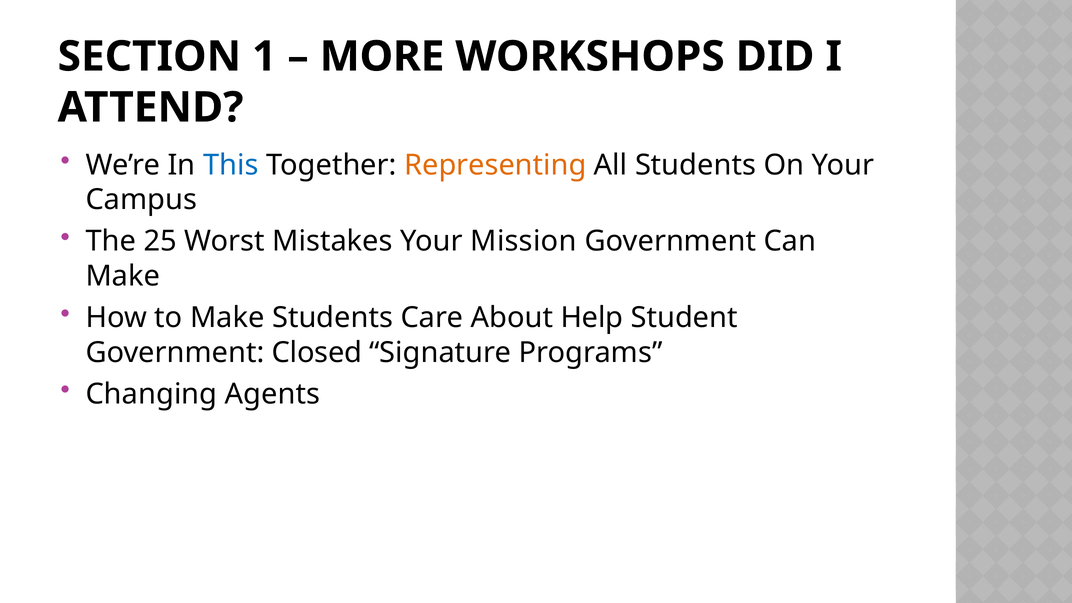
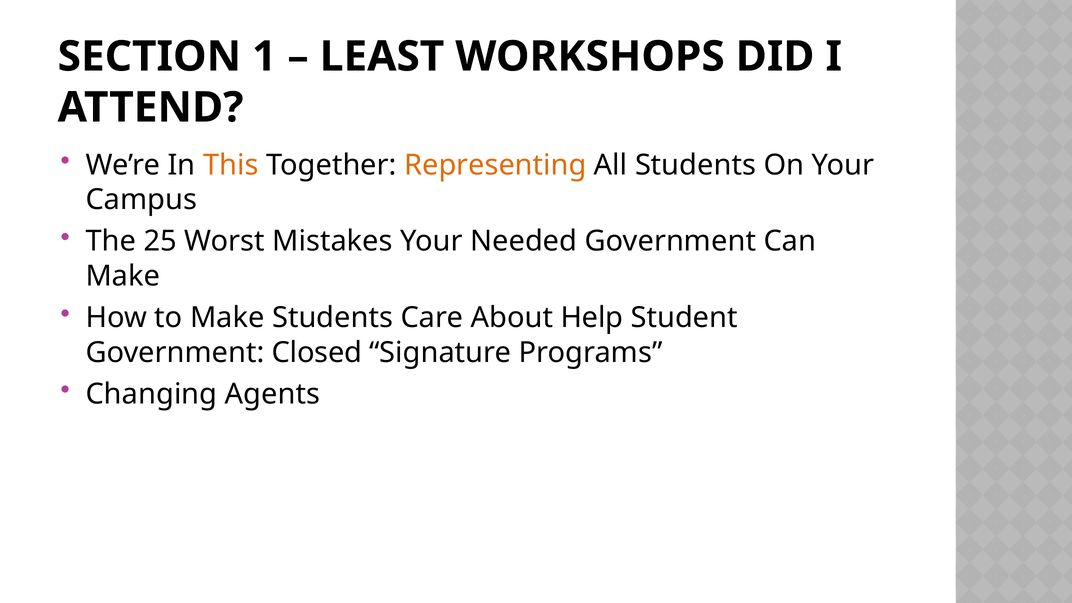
MORE: MORE -> LEAST
This colour: blue -> orange
Mission: Mission -> Needed
